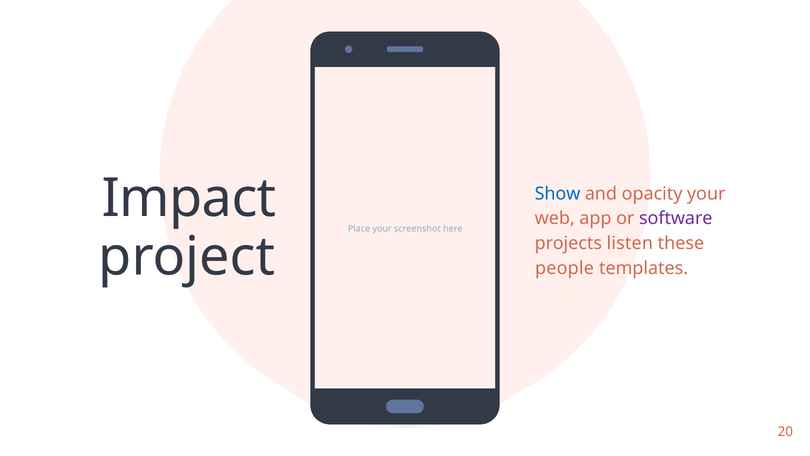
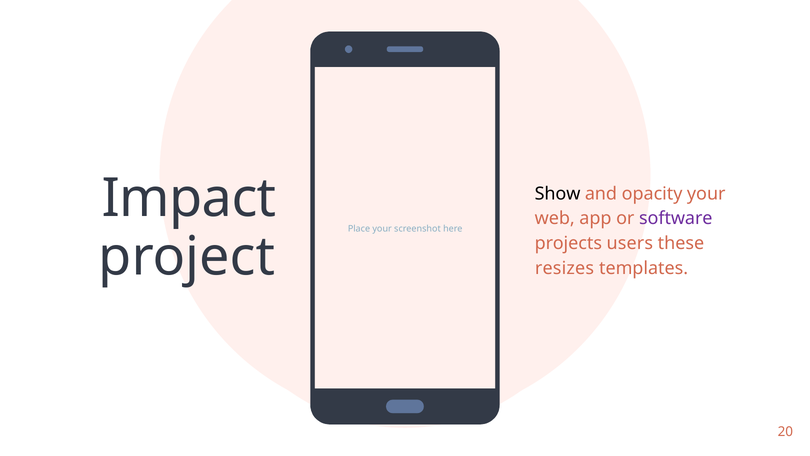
Show colour: blue -> black
listen: listen -> users
people: people -> resizes
